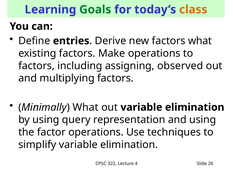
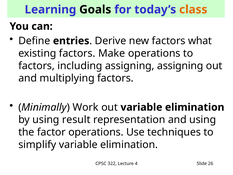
Goals colour: green -> black
assigning observed: observed -> assigning
Minimally What: What -> Work
query: query -> result
